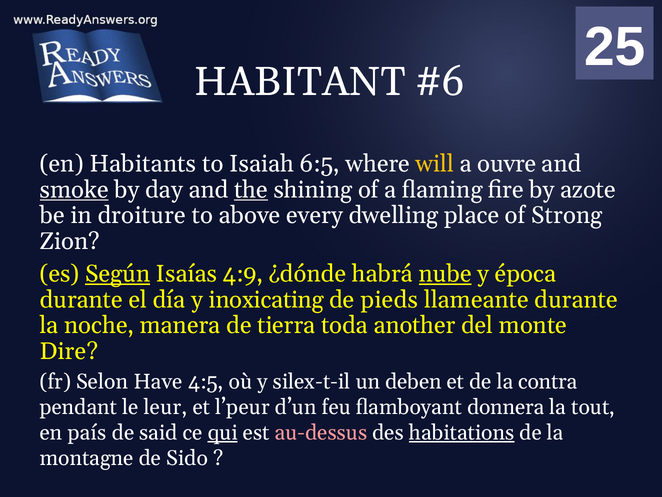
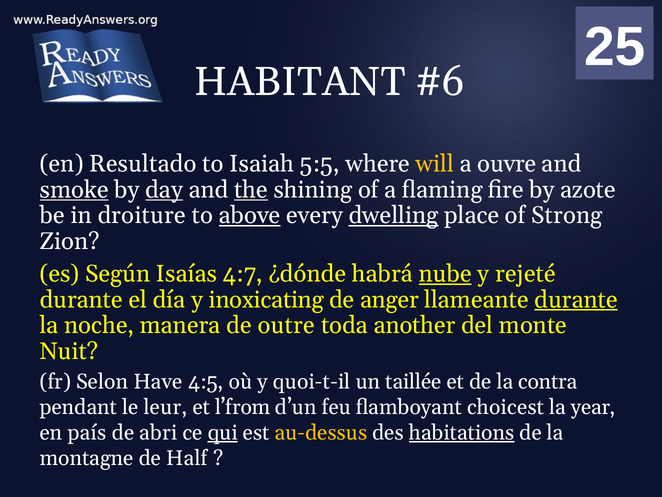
Habitants: Habitants -> Resultado
6:5: 6:5 -> 5:5
day underline: none -> present
above underline: none -> present
dwelling underline: none -> present
Según underline: present -> none
4:9: 4:9 -> 4:7
época: época -> rejeté
pieds: pieds -> anger
durante at (576, 299) underline: none -> present
tierra: tierra -> outre
Dire: Dire -> Nuit
silex-t-il: silex-t-il -> quoi-t-il
deben: deben -> taillée
l’peur: l’peur -> l’from
donnera: donnera -> choicest
tout: tout -> year
said: said -> abri
au-dessus colour: pink -> yellow
Sido: Sido -> Half
